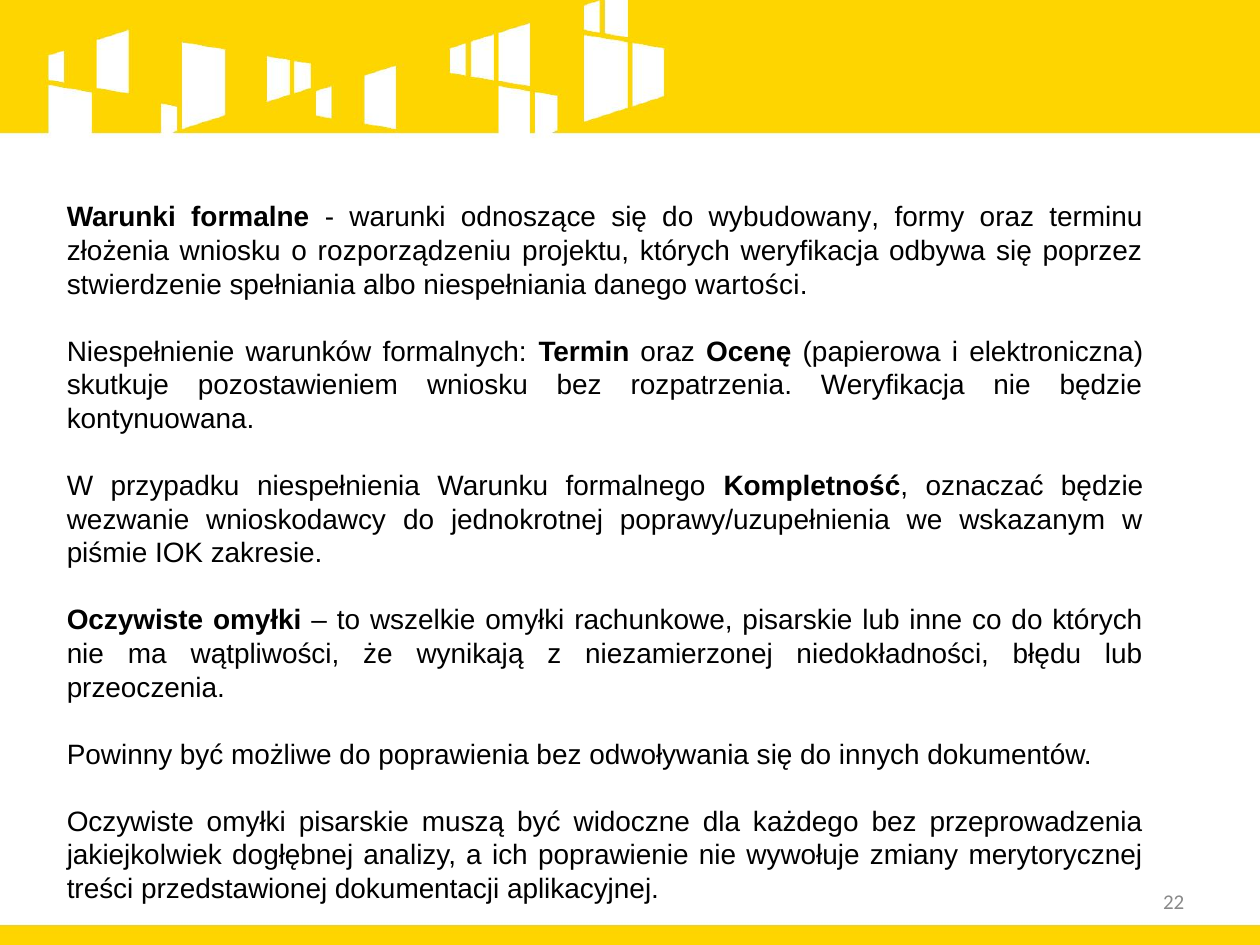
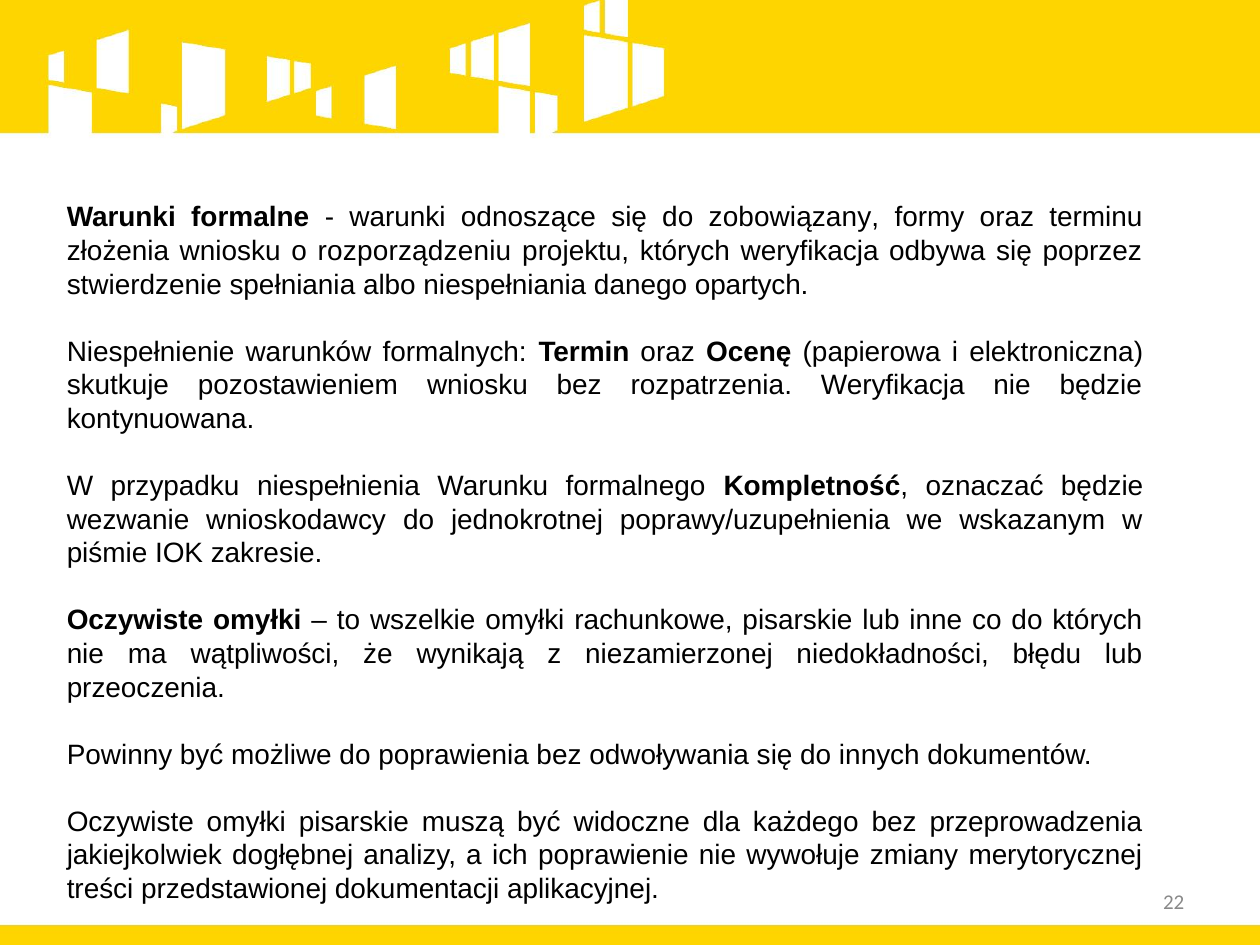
wybudowany: wybudowany -> zobowiązany
wartości: wartości -> opartych
